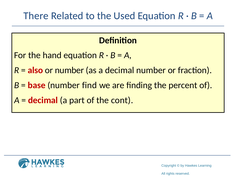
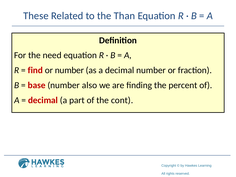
There: There -> These
Used: Used -> Than
hand: hand -> need
also: also -> find
find: find -> also
